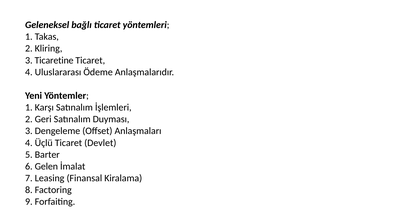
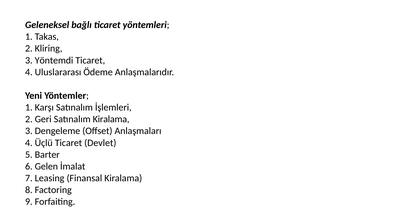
Ticaretine: Ticaretine -> Yöntemdi
Satınalım Duyması: Duyması -> Kiralama
